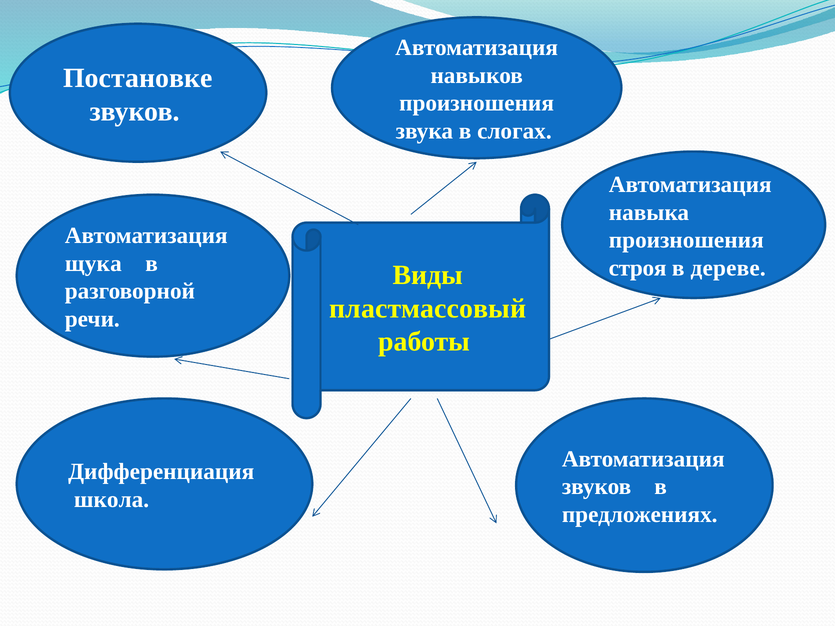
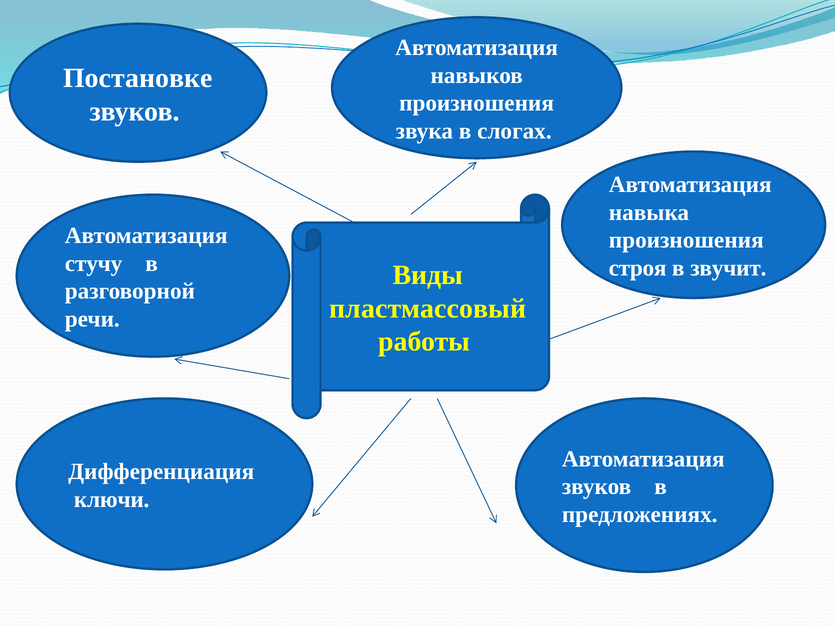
щука: щука -> стучу
дереве: дереве -> звучит
школа: школа -> ключи
